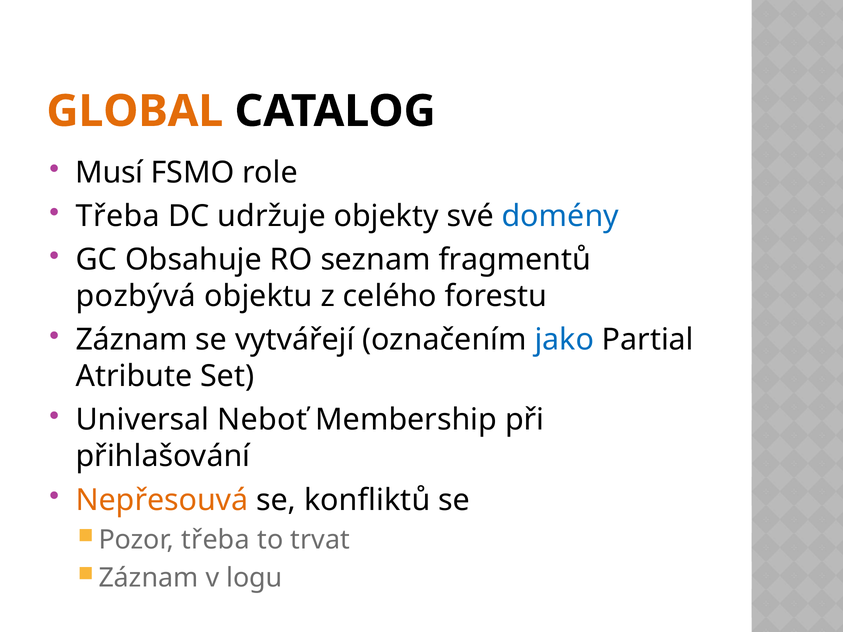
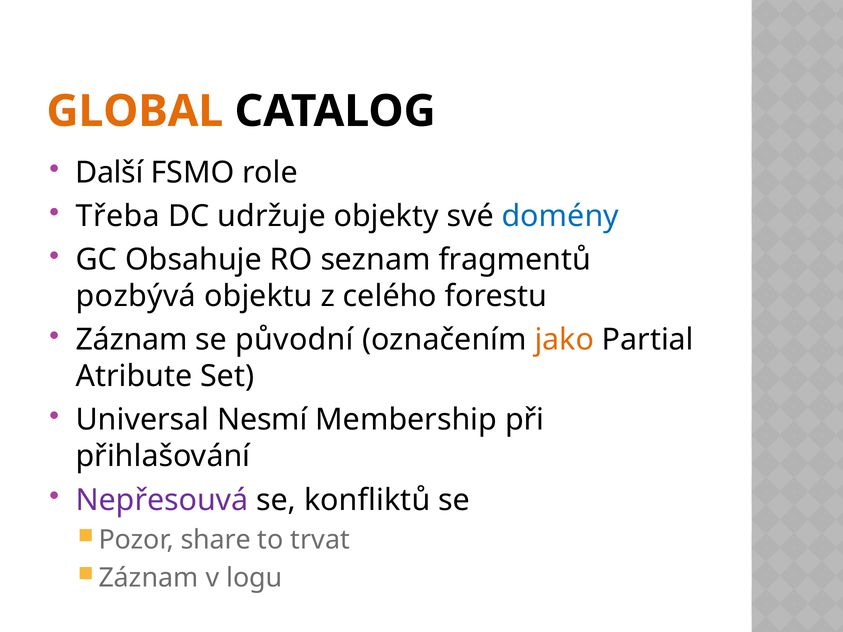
Musí: Musí -> Další
vytvářejí: vytvářejí -> původní
jako colour: blue -> orange
Neboť: Neboť -> Nesmí
Nepřesouvá colour: orange -> purple
Pozor třeba: třeba -> share
